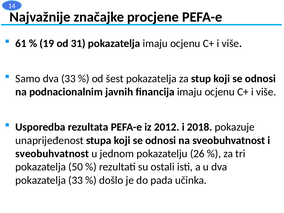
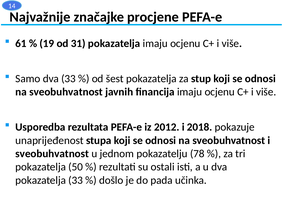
podnacionalnim at (66, 92): podnacionalnim -> sveobuhvatnost
26: 26 -> 78
